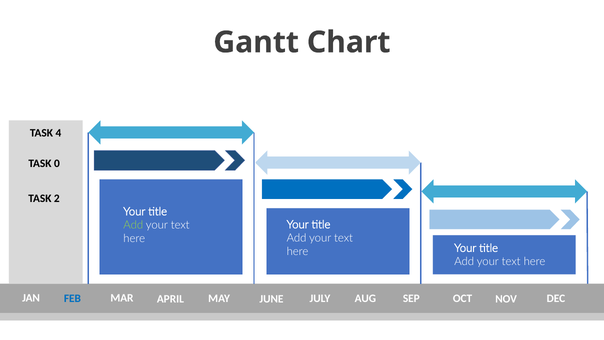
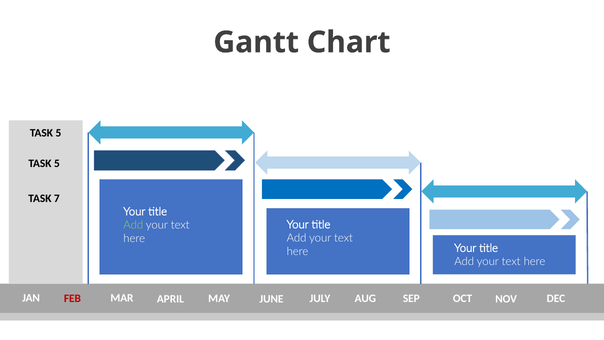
4 at (58, 133): 4 -> 5
0 at (57, 163): 0 -> 5
2: 2 -> 7
FEB colour: blue -> red
